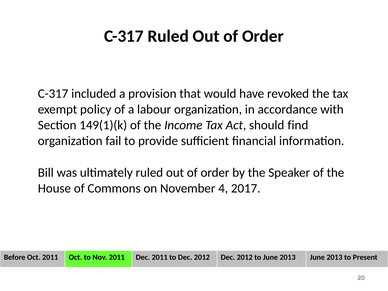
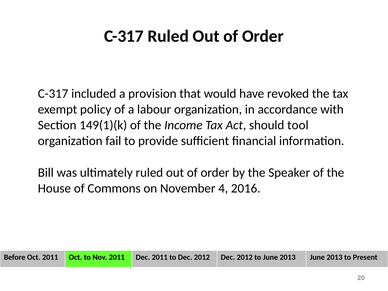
find: find -> tool
2017: 2017 -> 2016
